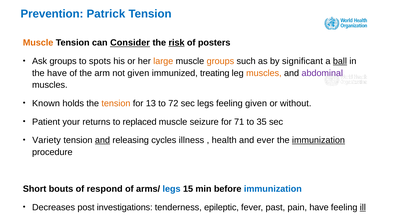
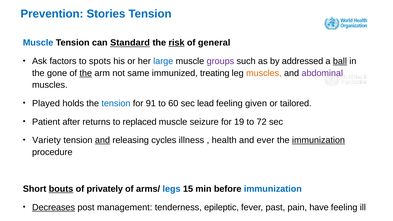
Patrick: Patrick -> Stories
Muscle at (38, 43) colour: orange -> blue
Consider: Consider -> Standard
posters: posters -> general
Ask groups: groups -> factors
large colour: orange -> blue
groups at (220, 61) colour: orange -> purple
significant: significant -> addressed
the have: have -> gone
the at (86, 73) underline: none -> present
not given: given -> same
Known: Known -> Played
tension at (116, 103) colour: orange -> blue
13: 13 -> 91
72: 72 -> 60
sec legs: legs -> lead
without: without -> tailored
your: your -> after
71: 71 -> 19
35: 35 -> 72
bouts underline: none -> present
respond: respond -> privately
Decreases underline: none -> present
investigations: investigations -> management
ill underline: present -> none
